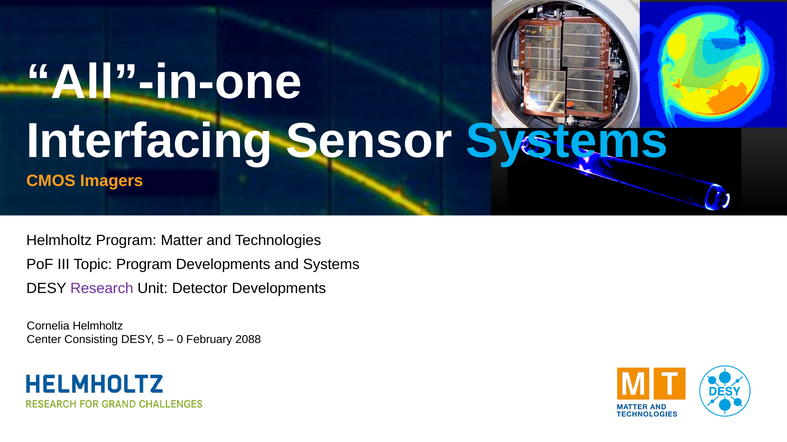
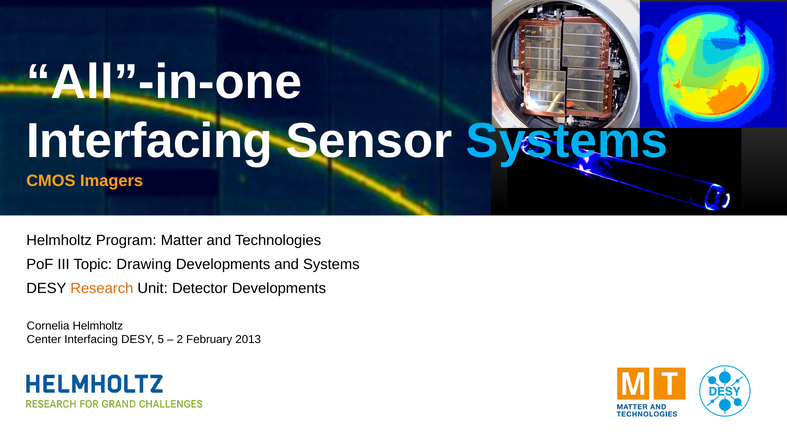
Topic Program: Program -> Drawing
Research colour: purple -> orange
Center Consisting: Consisting -> Interfacing
0: 0 -> 2
2088: 2088 -> 2013
